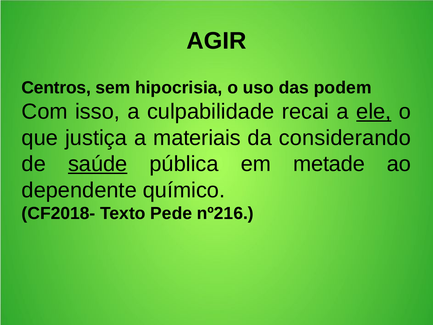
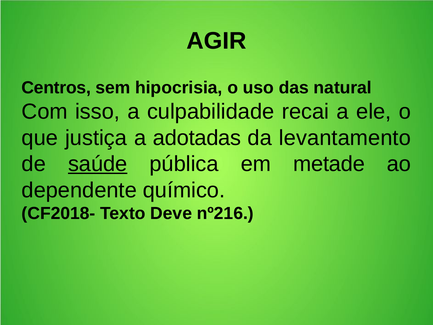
podem: podem -> natural
ele underline: present -> none
materiais: materiais -> adotadas
considerando: considerando -> levantamento
Pede: Pede -> Deve
